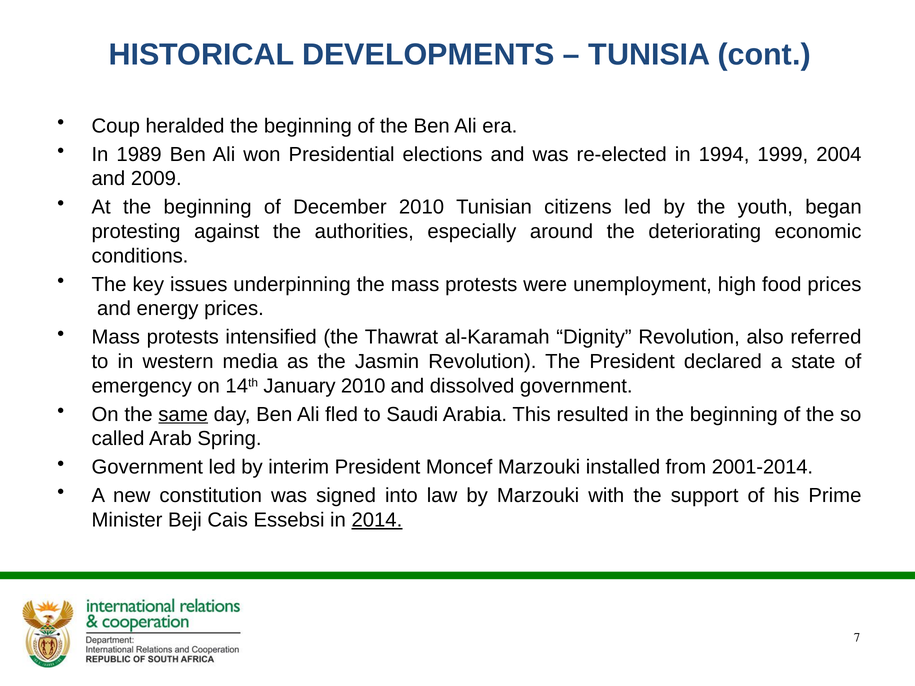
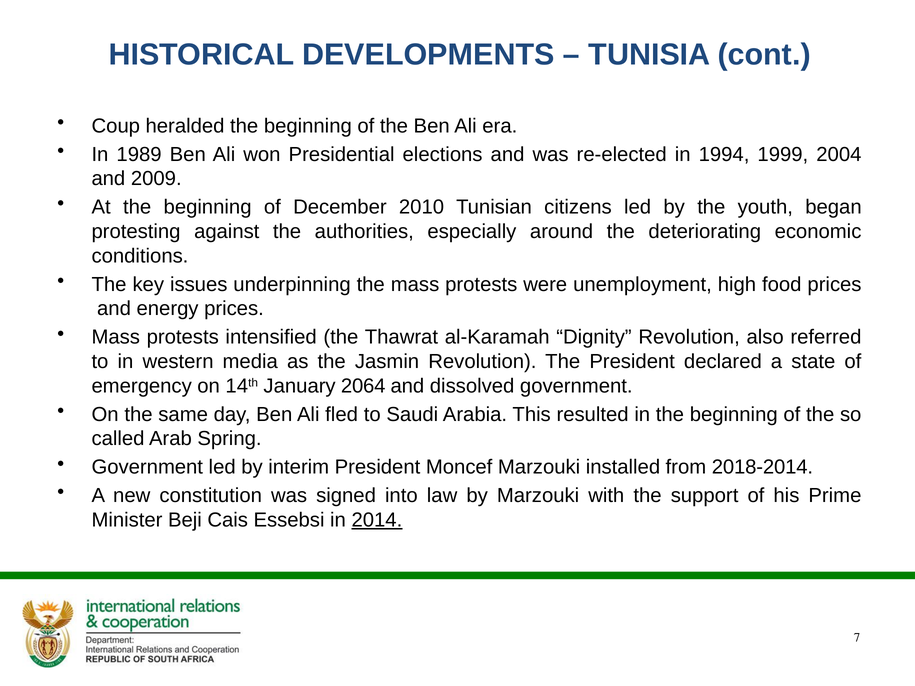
January 2010: 2010 -> 2064
same underline: present -> none
2001-2014: 2001-2014 -> 2018-2014
